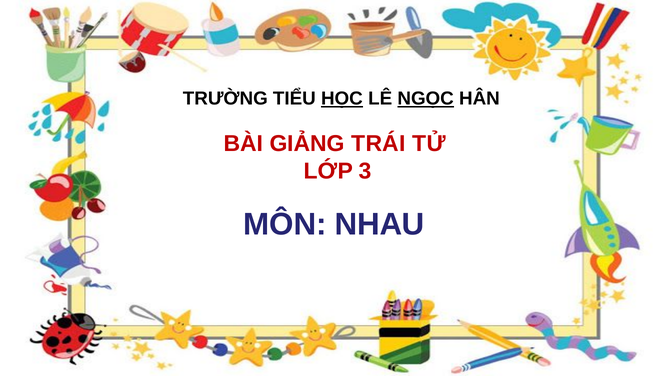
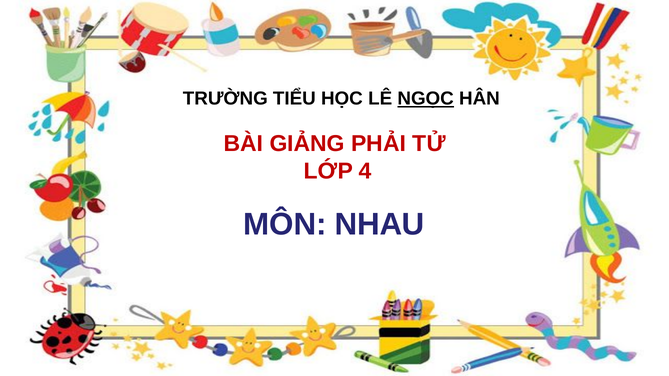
HỌC underline: present -> none
TRÁI: TRÁI -> PHẢI
3: 3 -> 4
